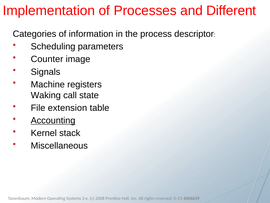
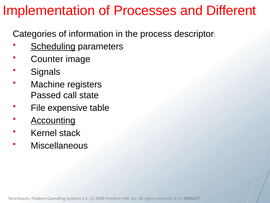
Scheduling underline: none -> present
Waking: Waking -> Passed
extension: extension -> expensive
